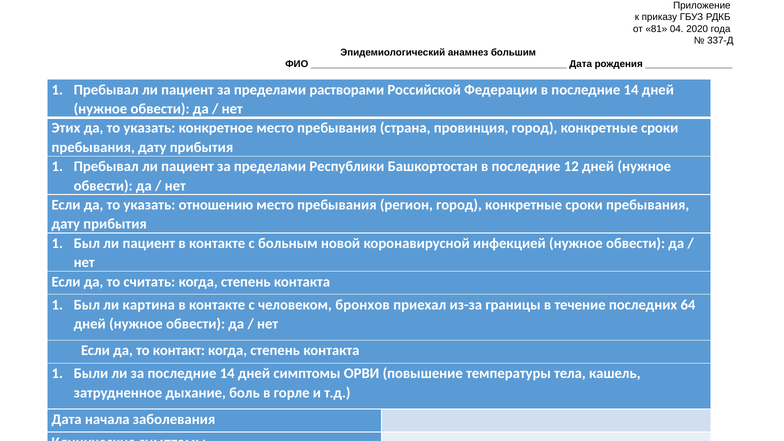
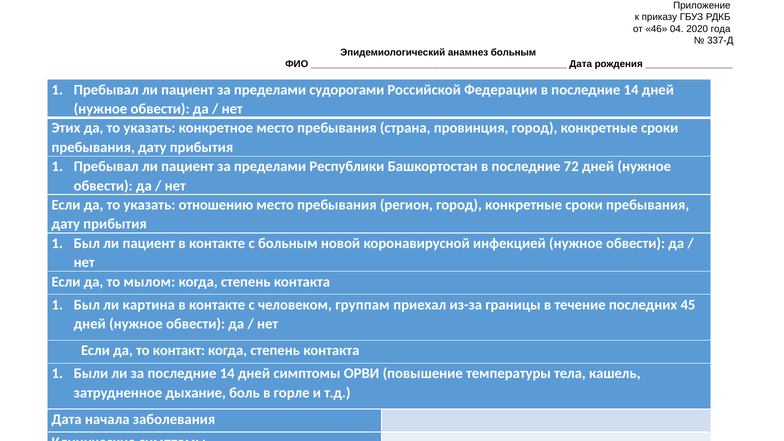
81: 81 -> 46
анамнез большим: большим -> больным
растворами: растворами -> судорогами
12: 12 -> 72
считать: считать -> мылом
бронхов: бронхов -> группам
64: 64 -> 45
